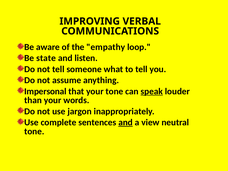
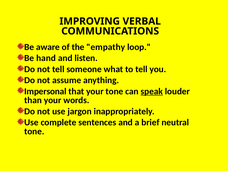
state: state -> hand
and at (126, 122) underline: present -> none
view: view -> brief
